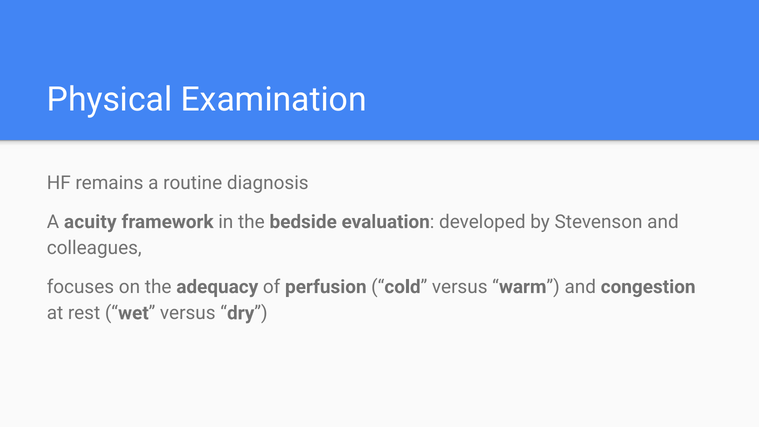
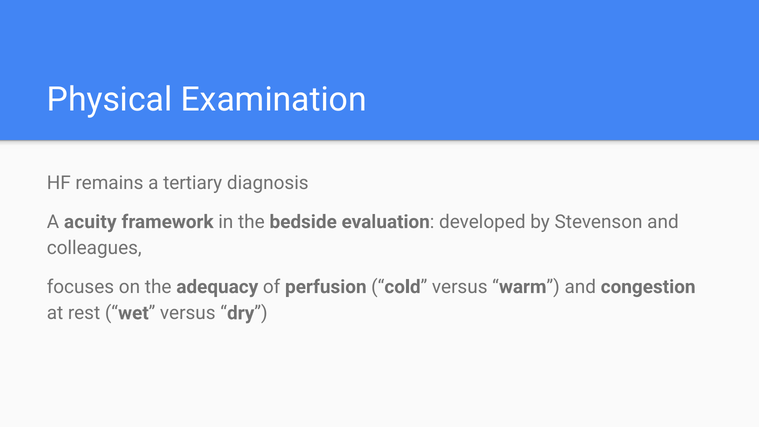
routine: routine -> tertiary
